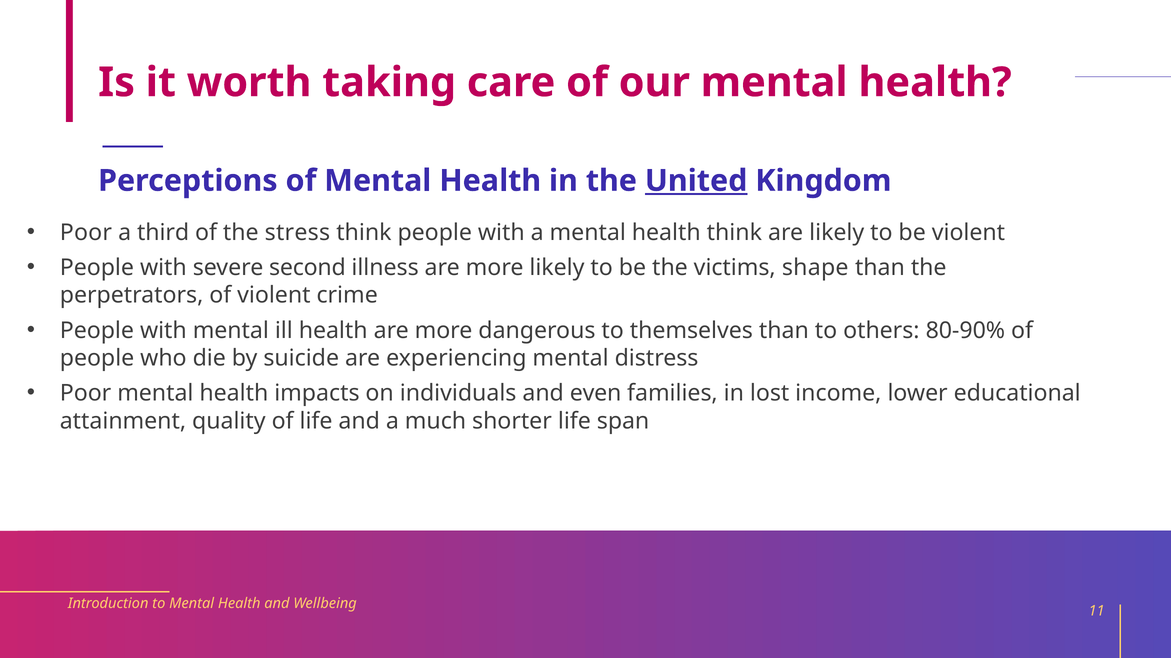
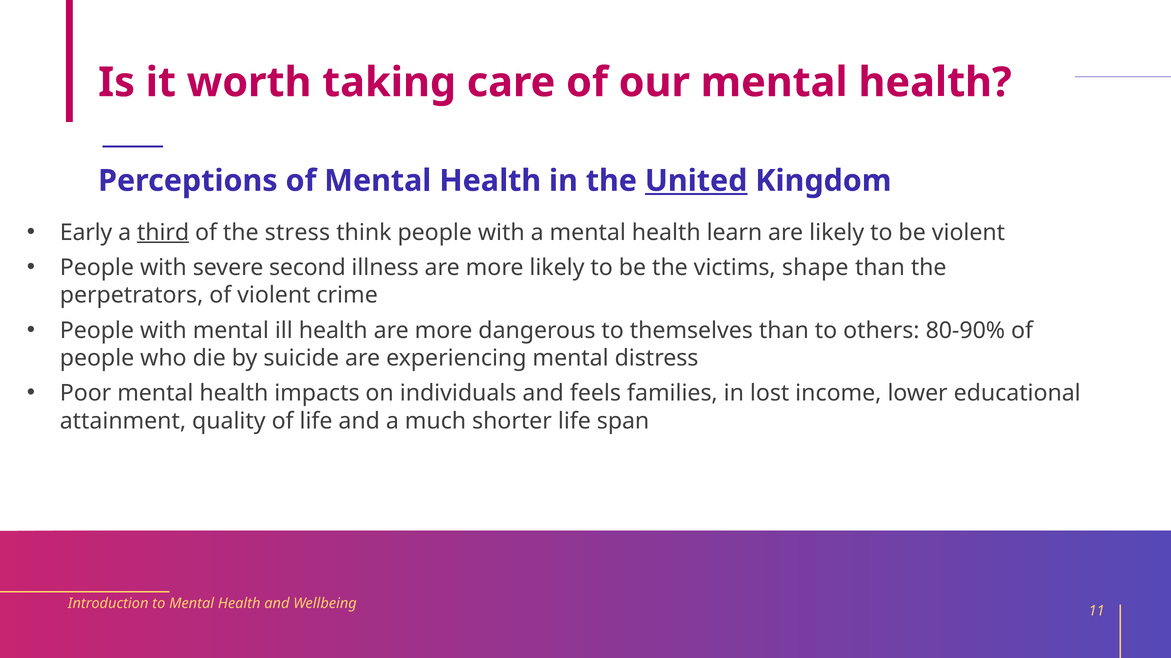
Poor at (86, 233): Poor -> Early
third underline: none -> present
health think: think -> learn
even: even -> feels
